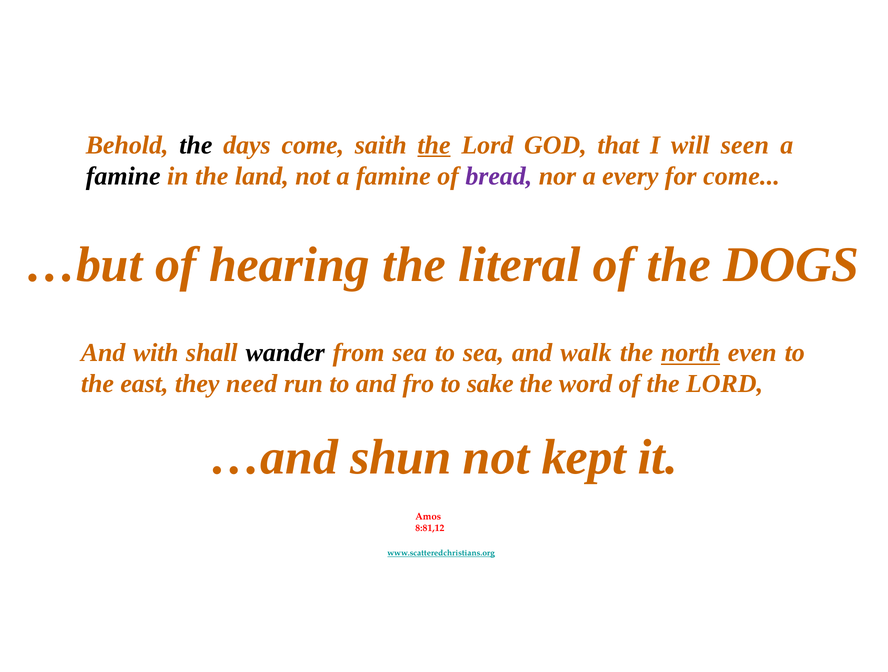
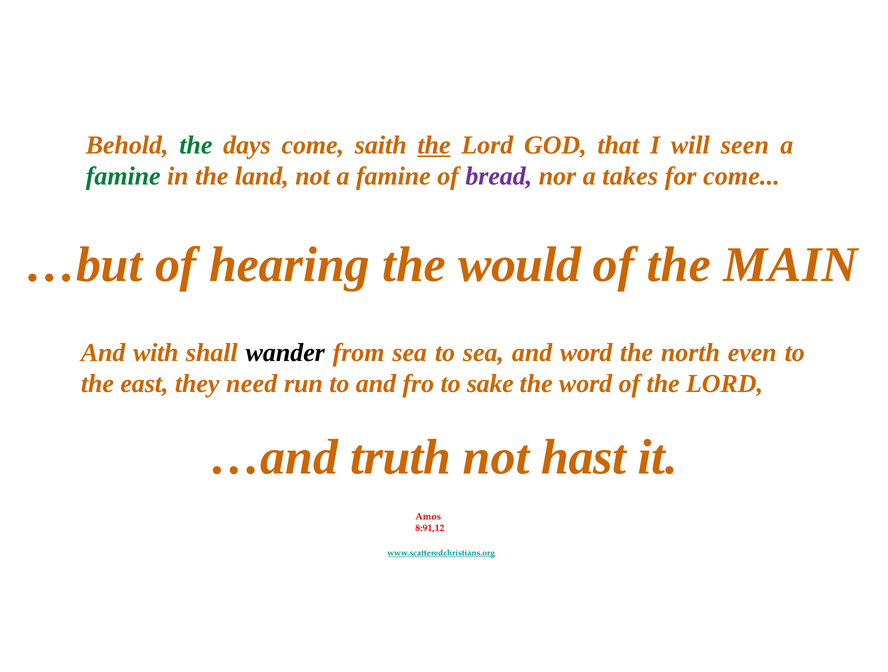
the at (196, 145) colour: black -> green
famine at (123, 176) colour: black -> green
every: every -> takes
literal: literal -> would
DOGS: DOGS -> MAIN
and walk: walk -> word
north underline: present -> none
shun: shun -> truth
kept: kept -> hast
8:81,12: 8:81,12 -> 8:91,12
